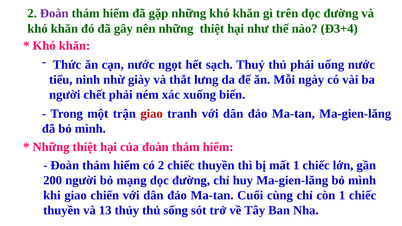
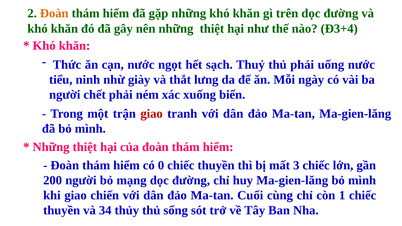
Đoàn at (54, 13) colour: purple -> orange
có 2: 2 -> 0
mất 1: 1 -> 3
13: 13 -> 34
